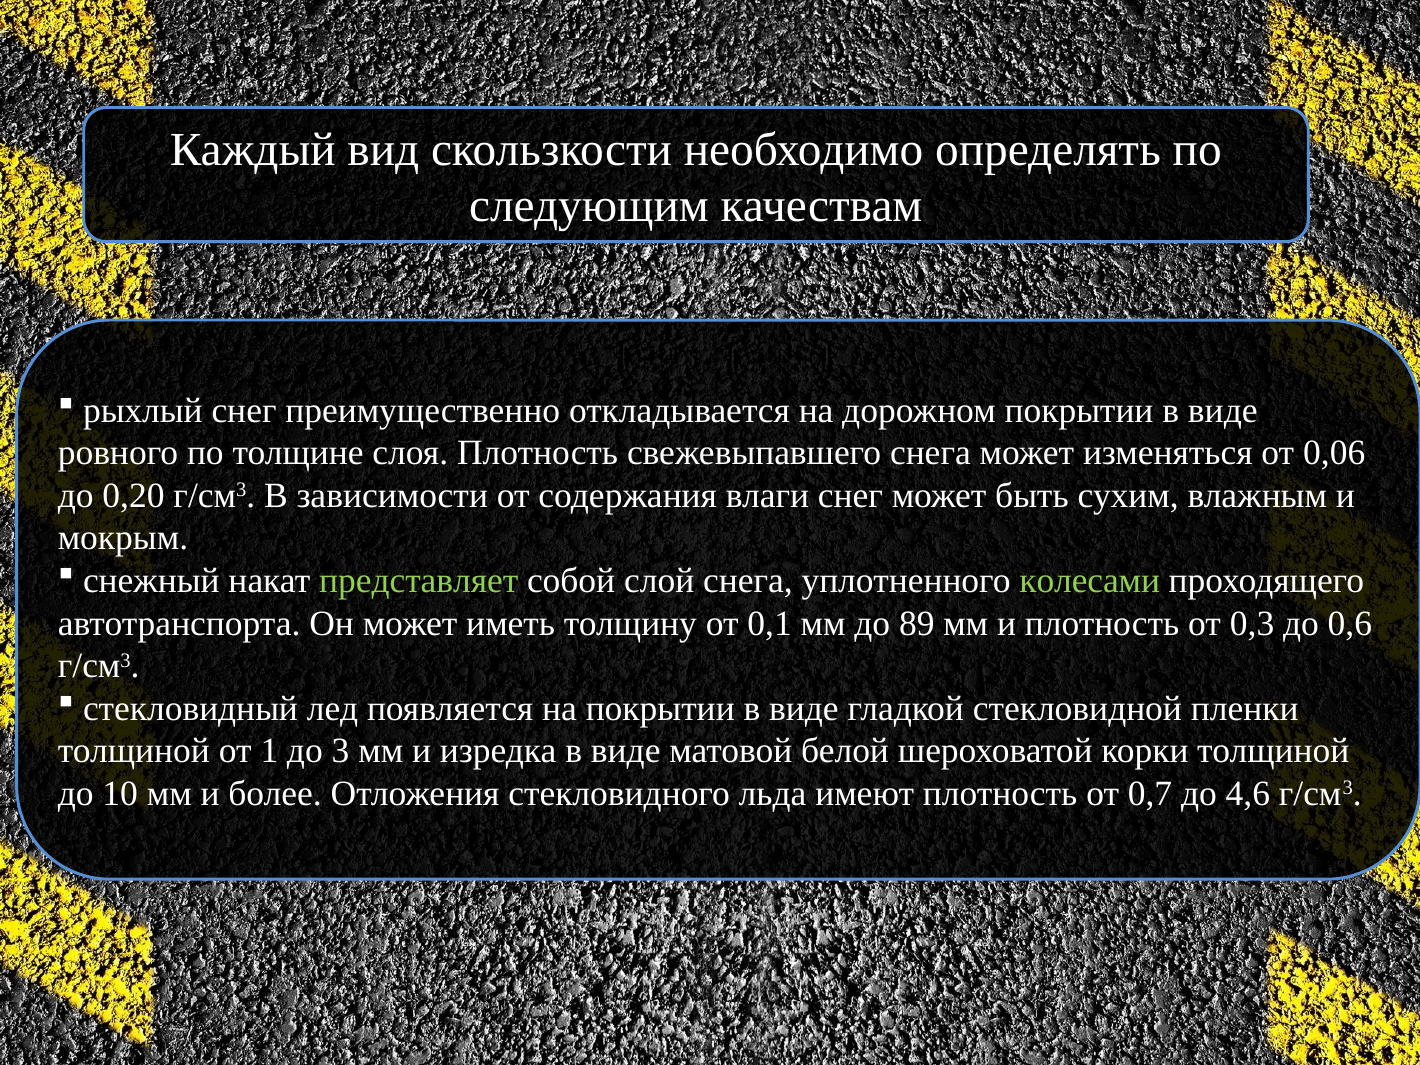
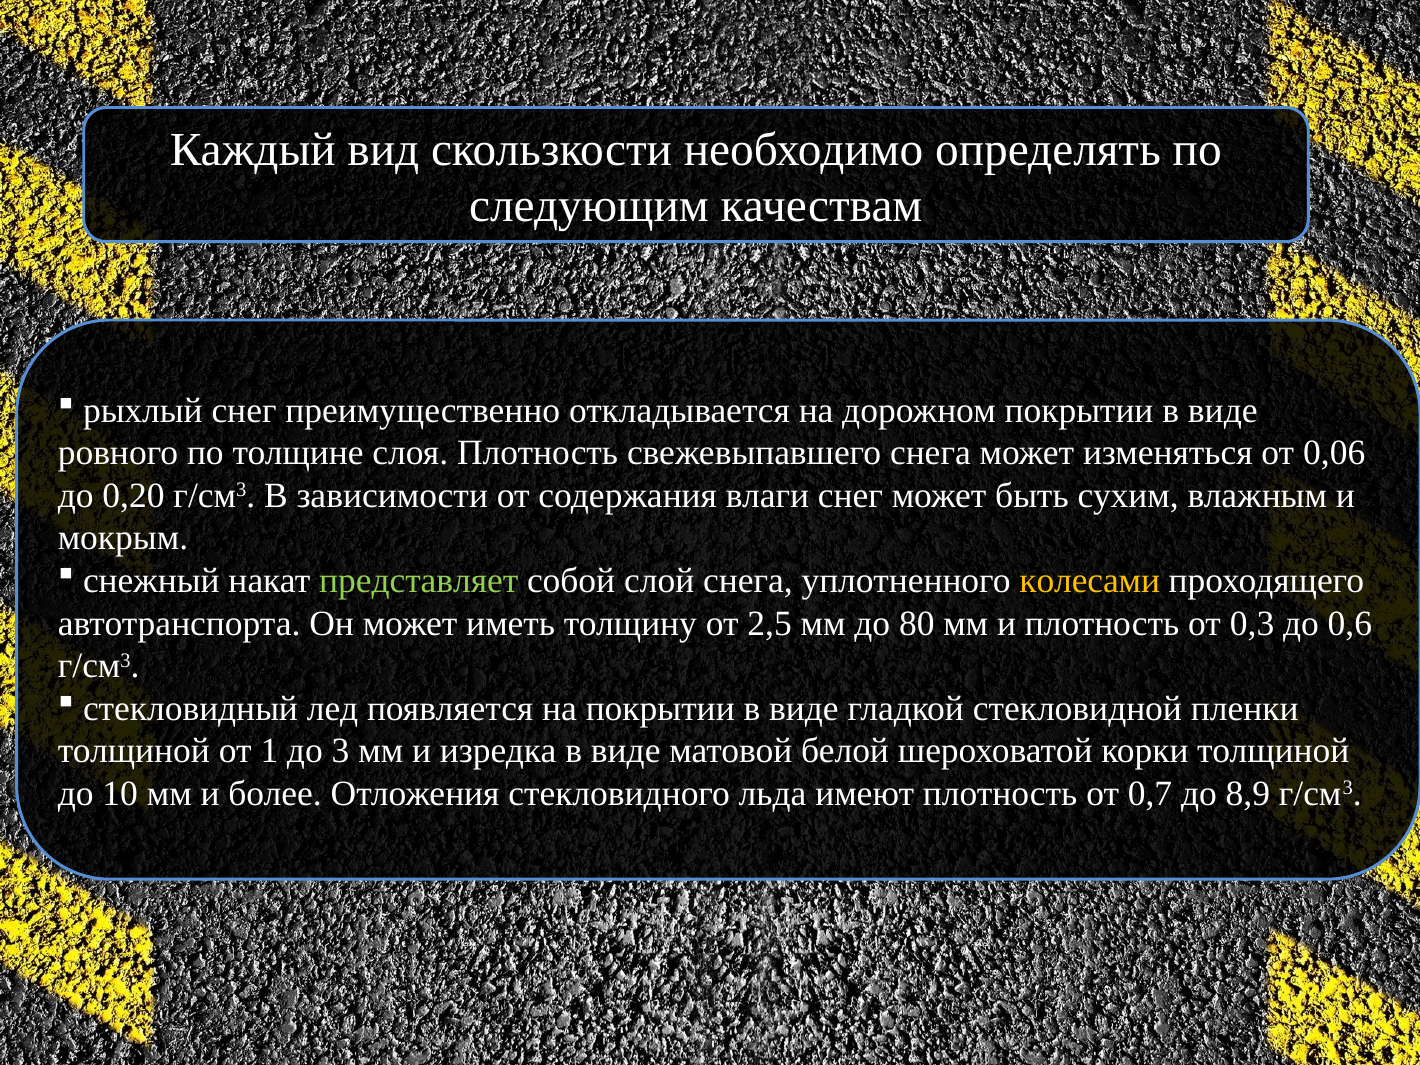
колесами colour: light green -> yellow
0,1: 0,1 -> 2,5
89: 89 -> 80
4,6: 4,6 -> 8,9
